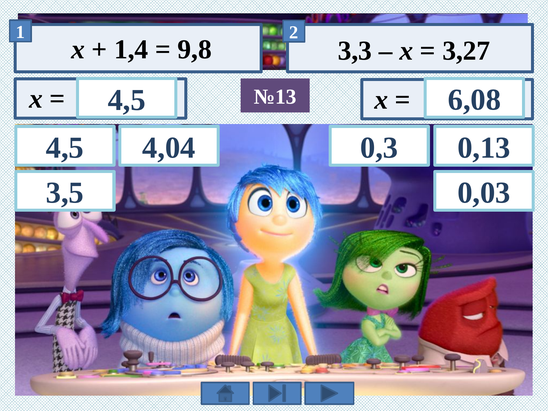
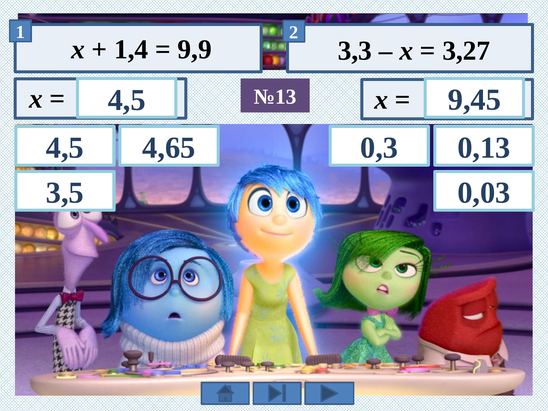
9,8: 9,8 -> 9,9
6,08: 6,08 -> 9,45
4,04: 4,04 -> 4,65
